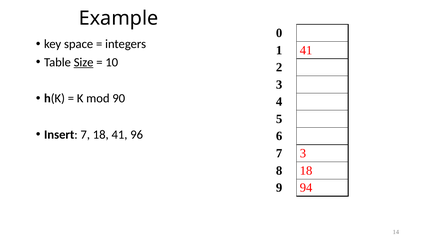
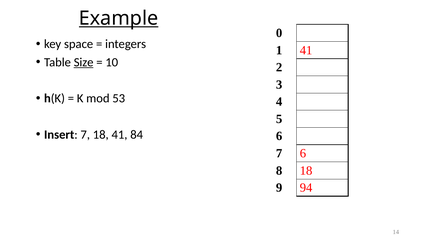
Example underline: none -> present
90: 90 -> 53
96: 96 -> 84
7 3: 3 -> 6
